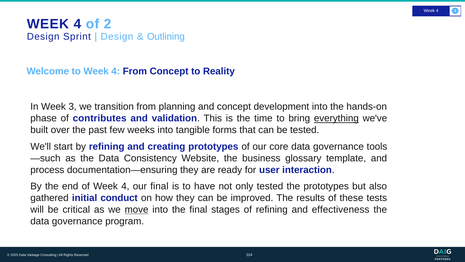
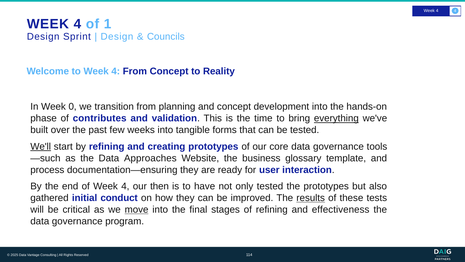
2: 2 -> 1
Outlining: Outlining -> Councils
3: 3 -> 0
We'll underline: none -> present
Consistency: Consistency -> Approaches
our final: final -> then
results underline: none -> present
